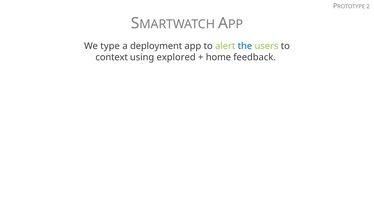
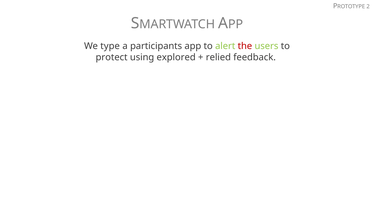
deployment: deployment -> participants
the colour: blue -> red
context: context -> protect
home: home -> relied
